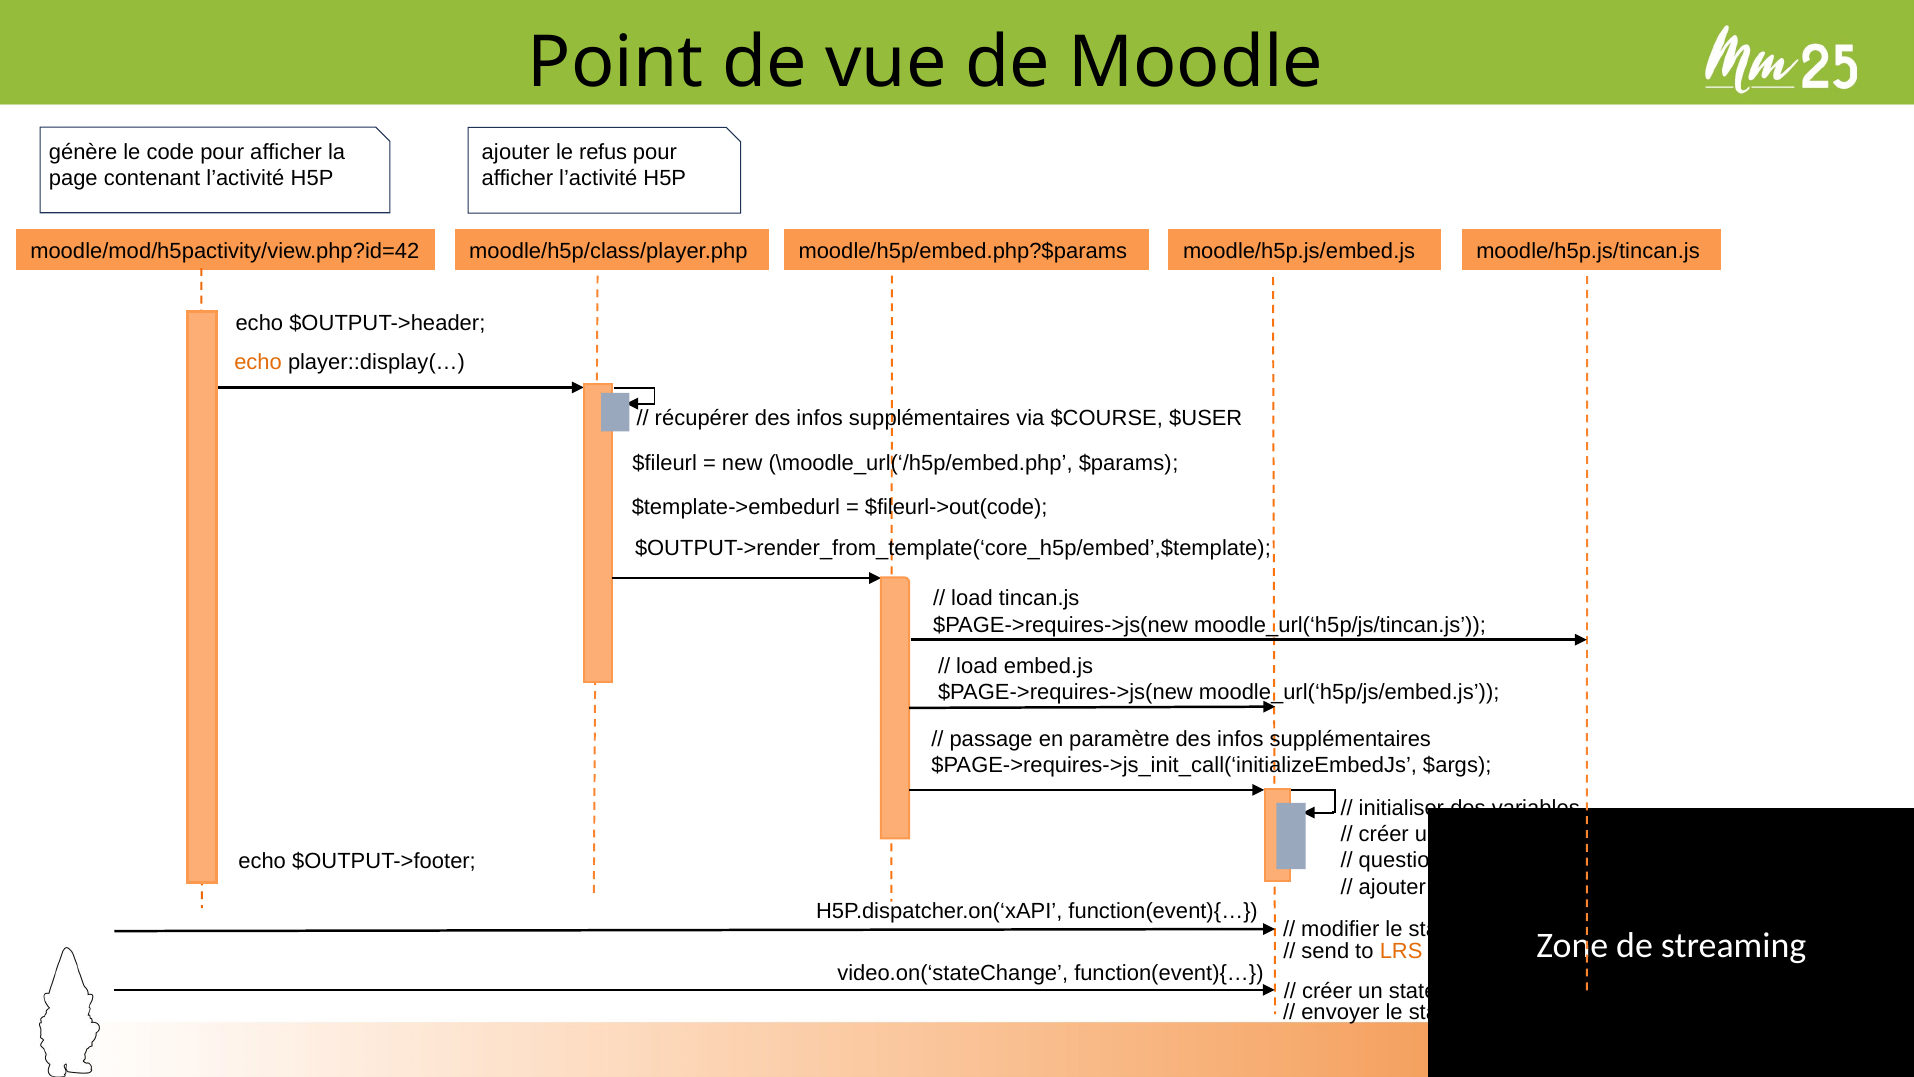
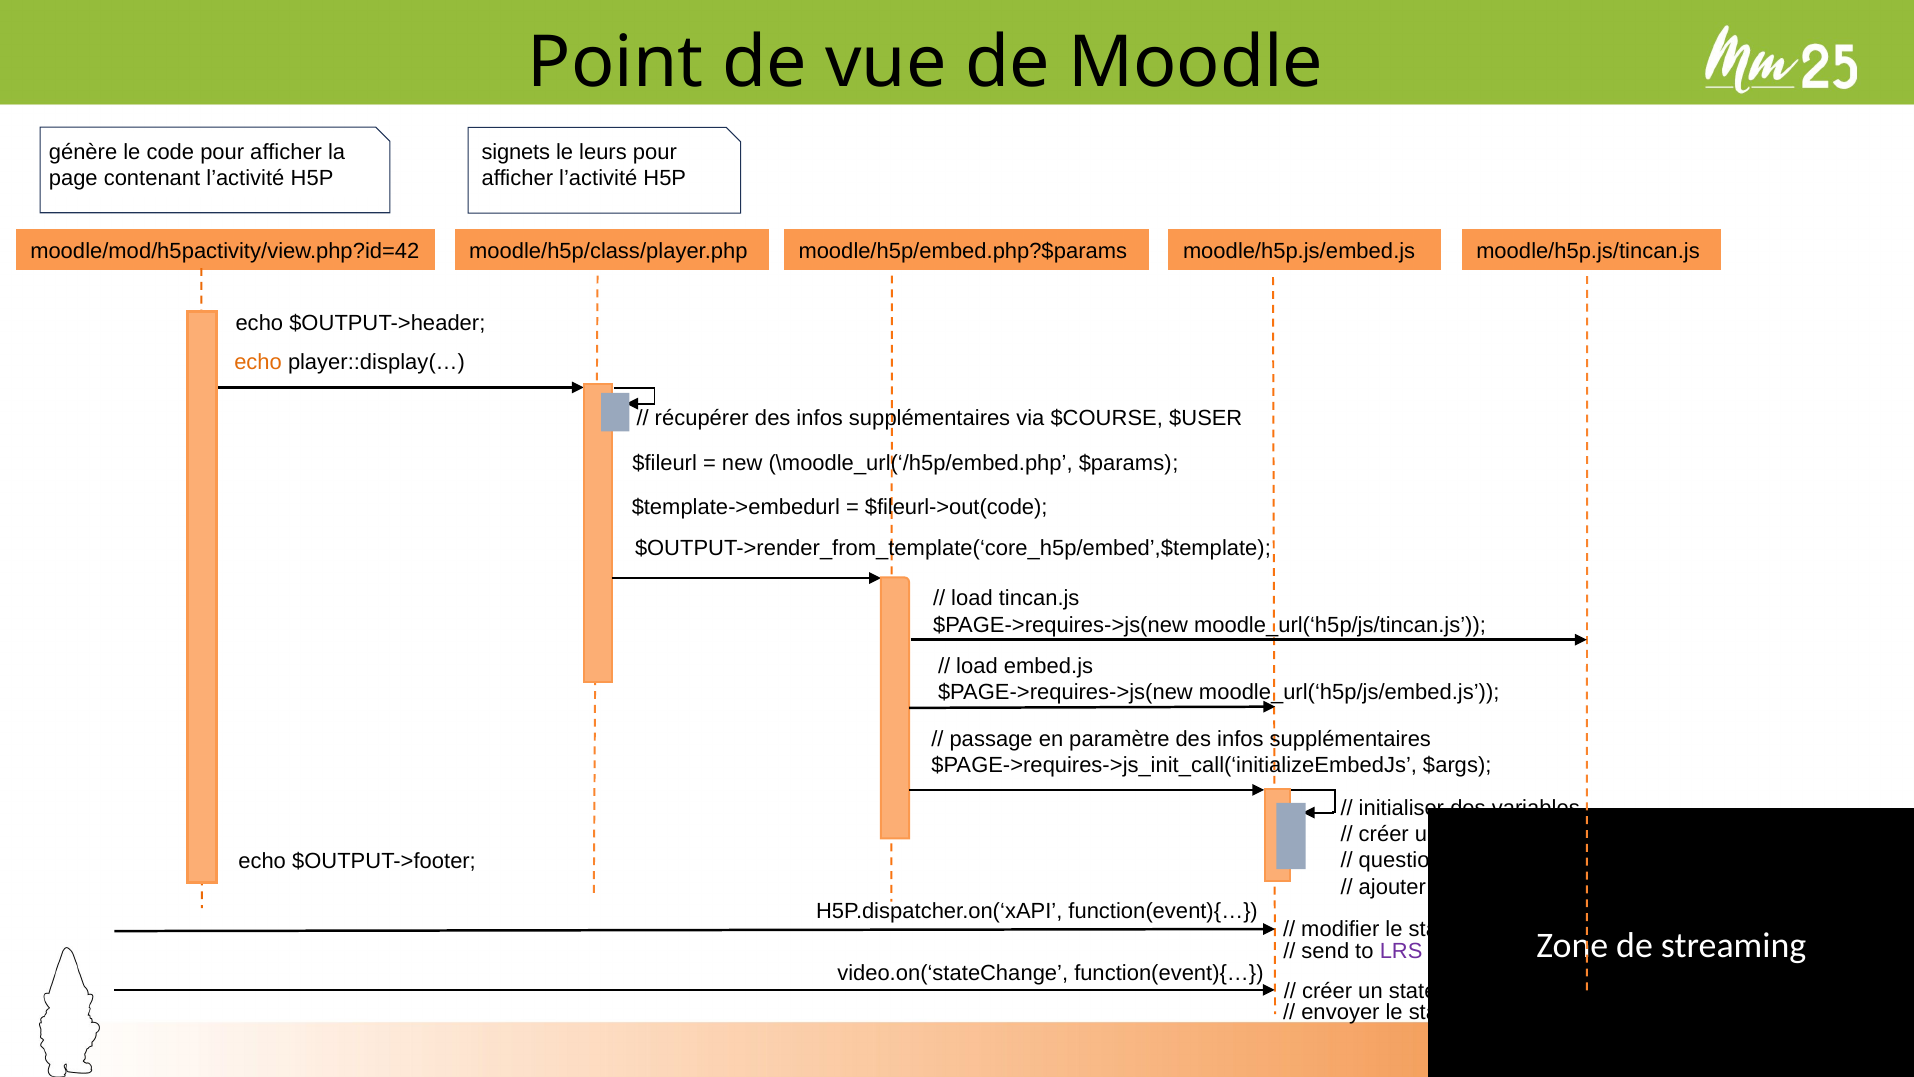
ajouter at (516, 152): ajouter -> signets
refus: refus -> leurs
LRS at (1401, 951) colour: orange -> purple
